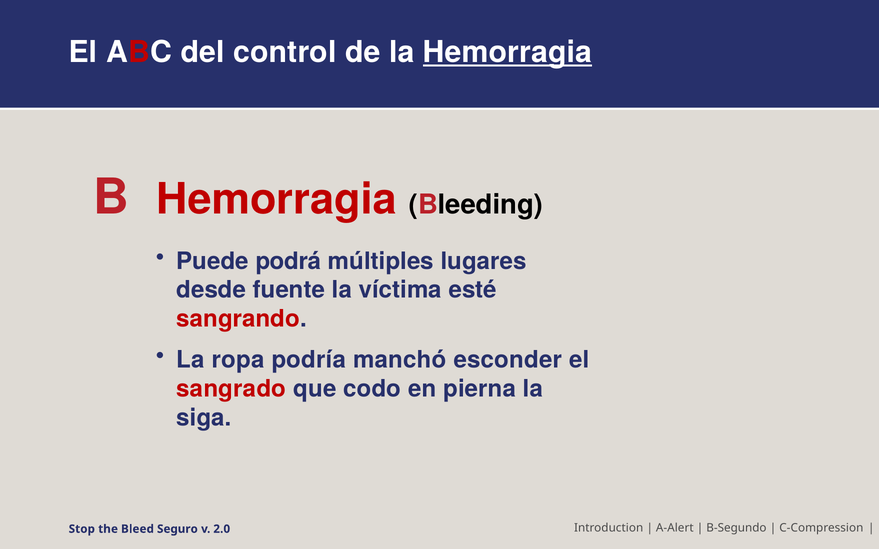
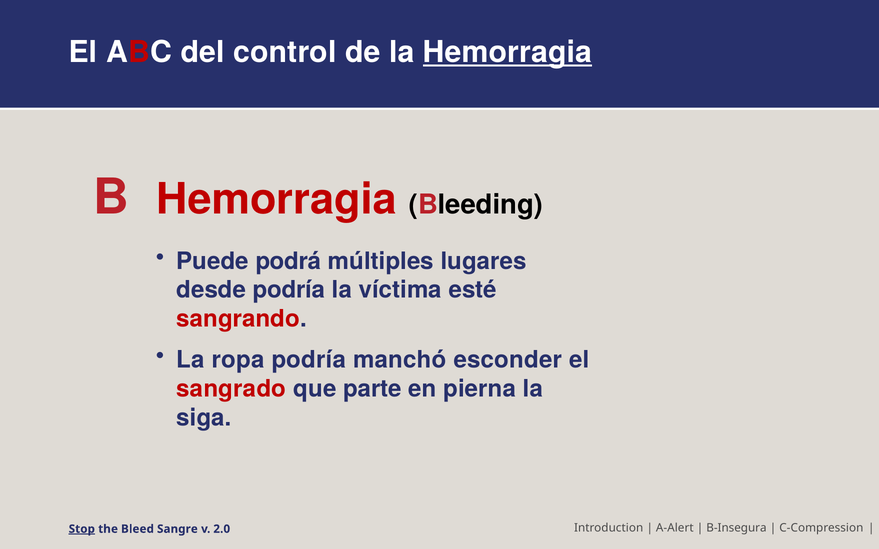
desde fuente: fuente -> podría
codo: codo -> parte
B-Segundo: B-Segundo -> B-Insegura
Stop underline: none -> present
Seguro: Seguro -> Sangre
